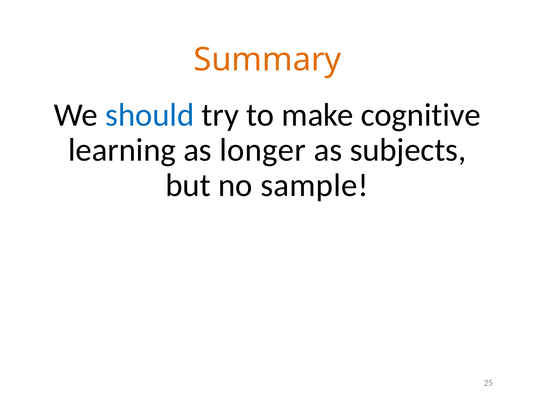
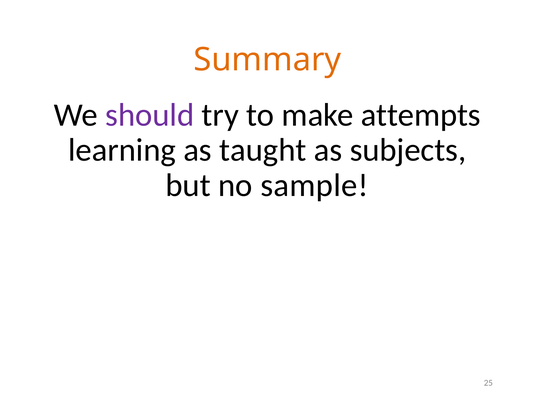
should colour: blue -> purple
cognitive: cognitive -> attempts
longer: longer -> taught
